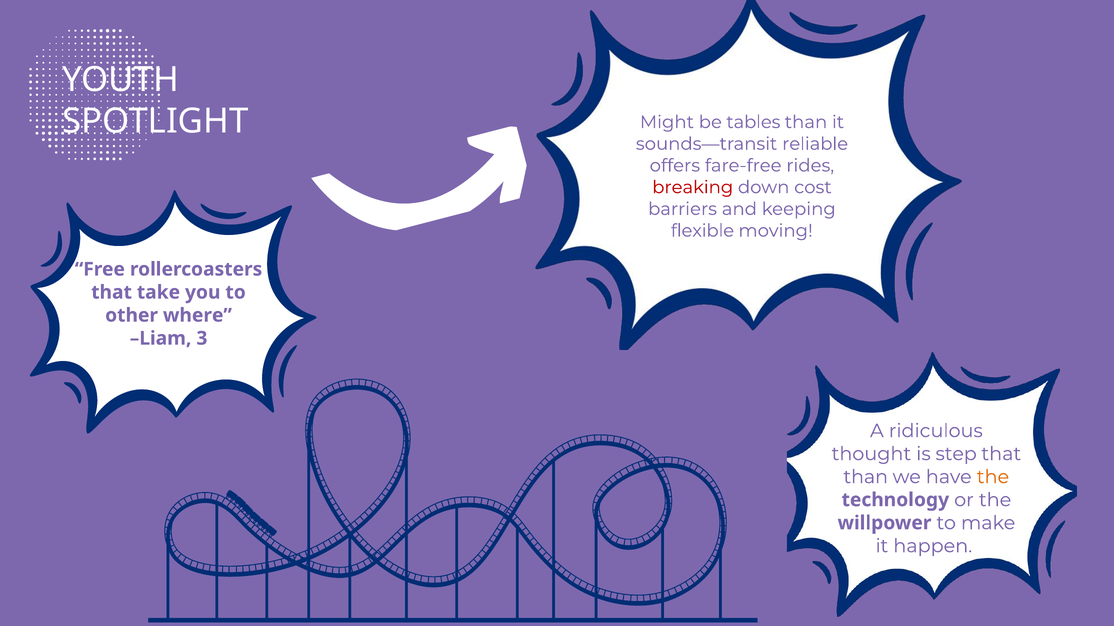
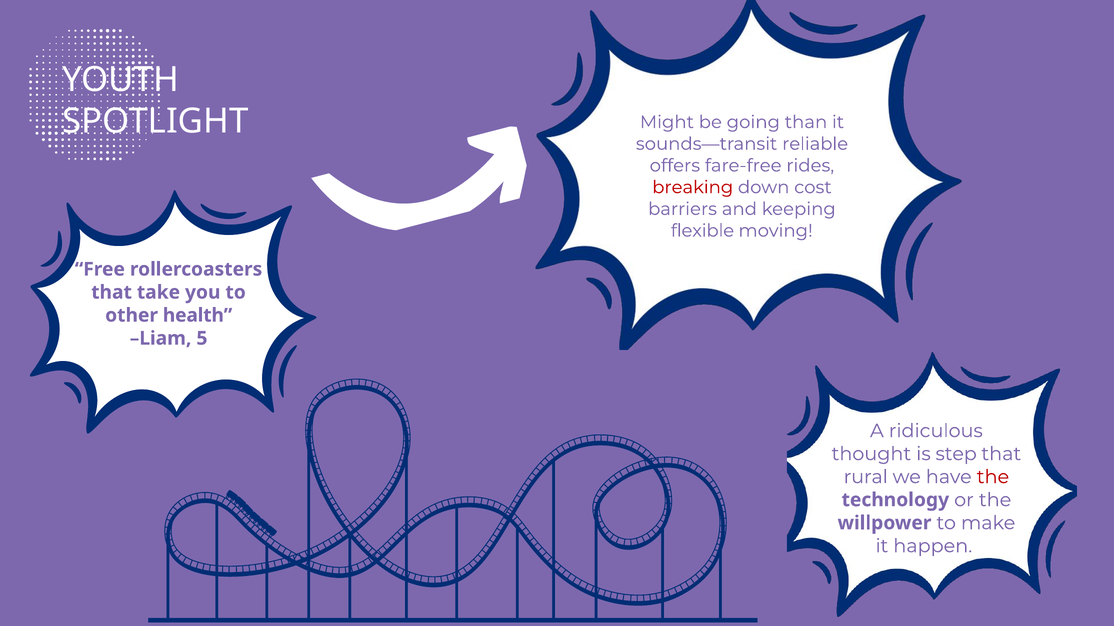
tables: tables -> going
where: where -> health
3: 3 -> 5
than at (866, 477): than -> rural
the at (993, 477) colour: orange -> red
